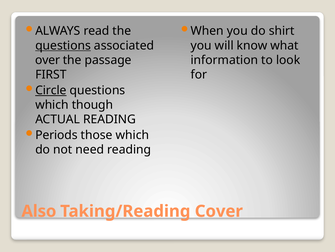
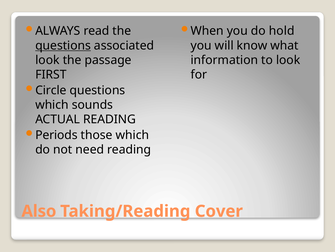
shirt: shirt -> hold
over at (48, 60): over -> look
Circle underline: present -> none
though: though -> sounds
